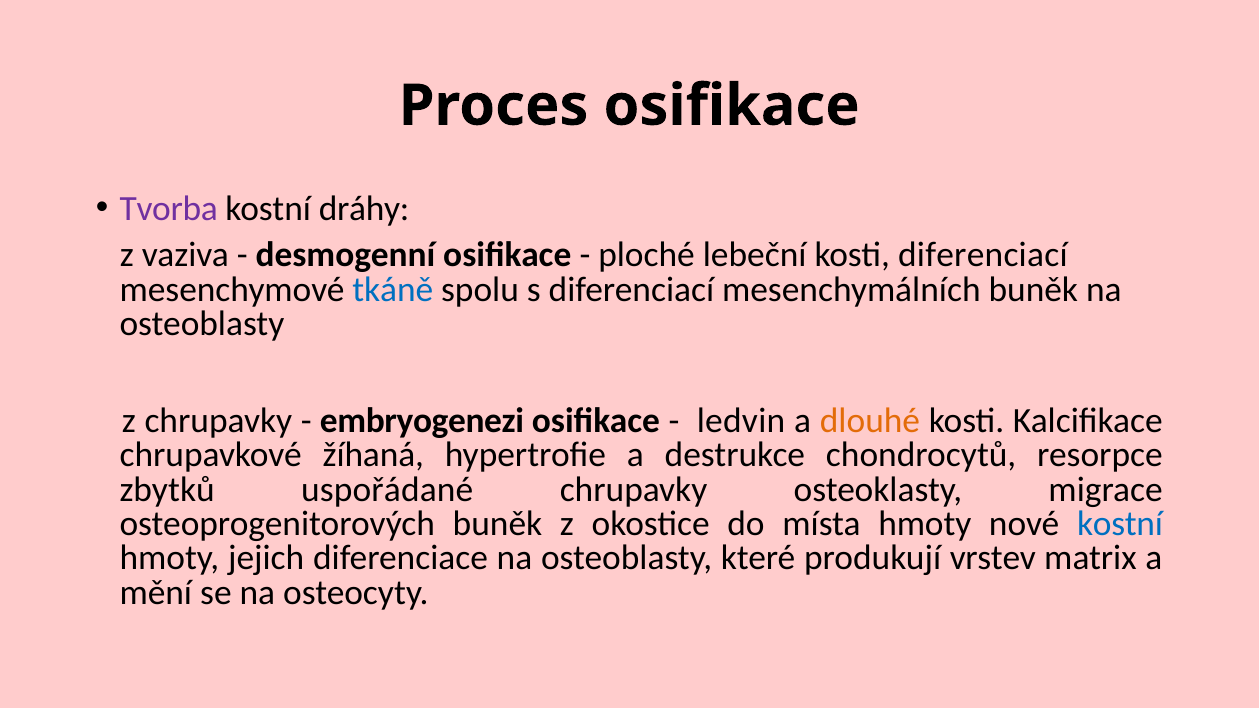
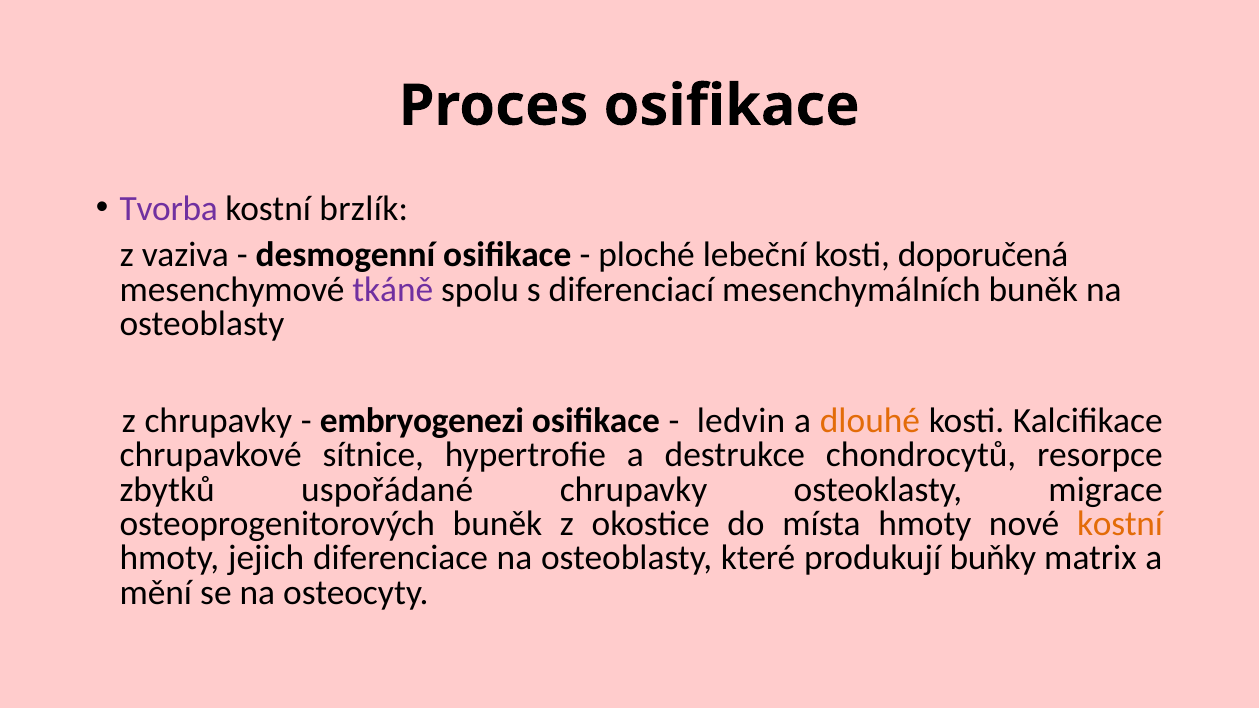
dráhy: dráhy -> brzlík
kosti diferenciací: diferenciací -> doporučená
tkáně colour: blue -> purple
žíhaná: žíhaná -> sítnice
kostní at (1120, 524) colour: blue -> orange
vrstev: vrstev -> buňky
